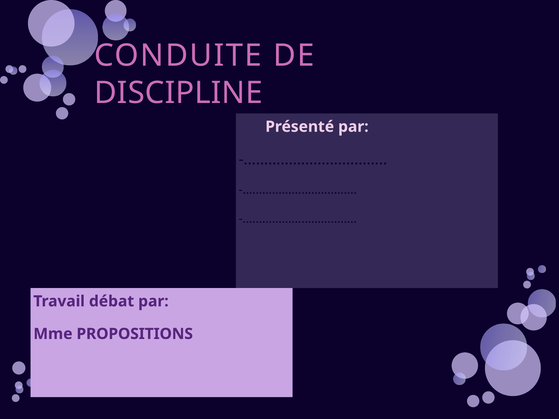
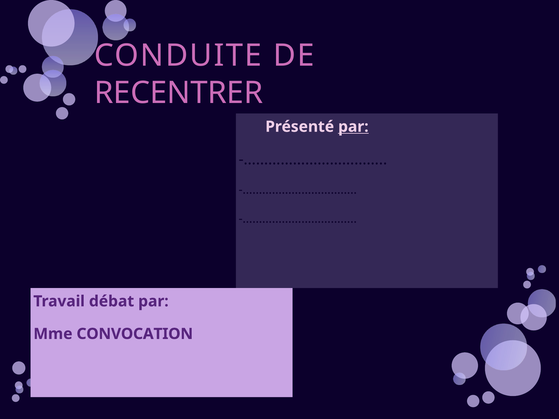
DISCIPLINE: DISCIPLINE -> RECENTRER
par at (353, 127) underline: none -> present
PROPOSITIONS: PROPOSITIONS -> CONVOCATION
